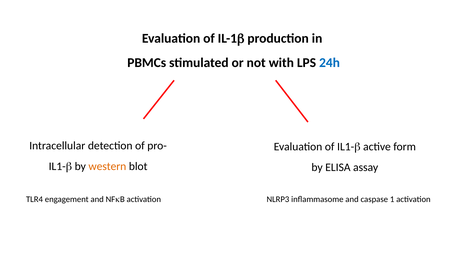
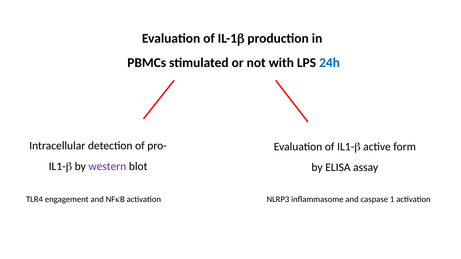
western colour: orange -> purple
